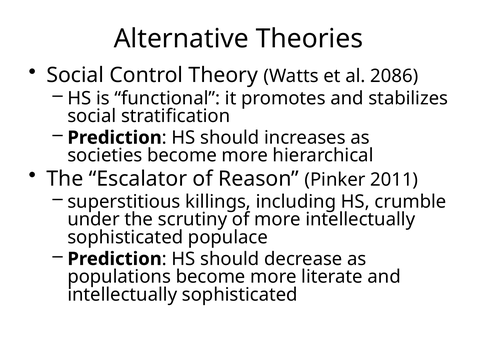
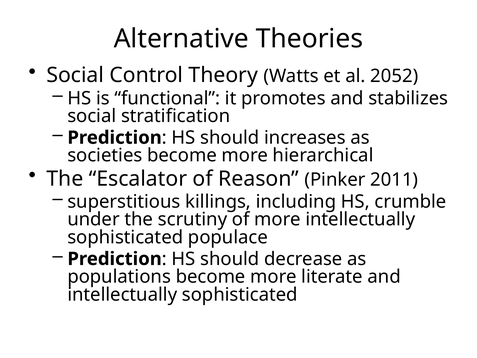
2086: 2086 -> 2052
